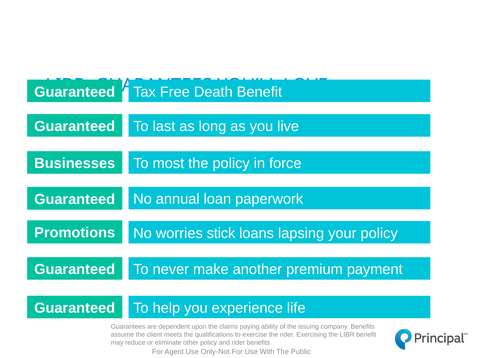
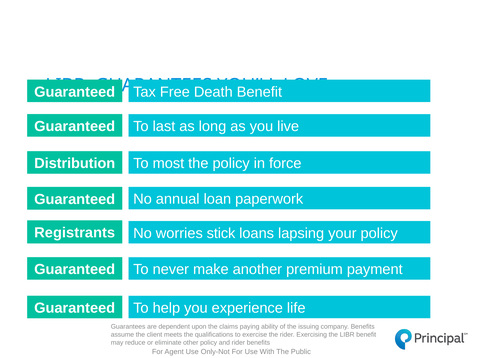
Businesses: Businesses -> Distribution
Promotions: Promotions -> Registrants
